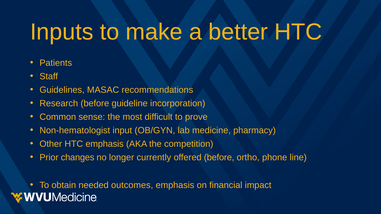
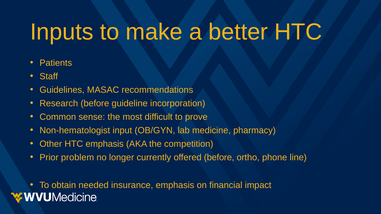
changes: changes -> problem
outcomes: outcomes -> insurance
